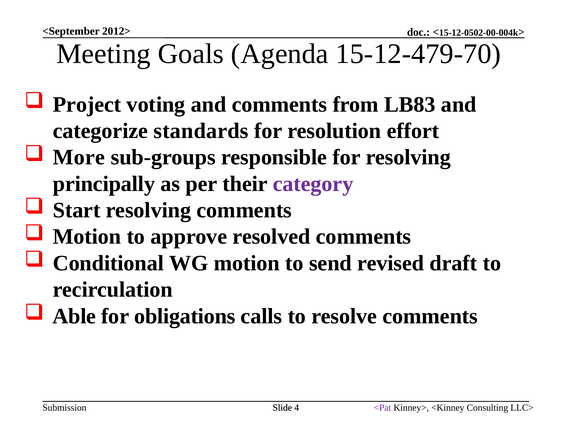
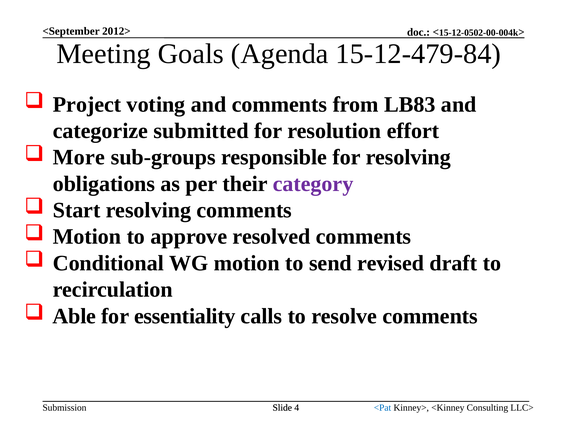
15-12-479-70: 15-12-479-70 -> 15-12-479-84
standards: standards -> submitted
principally: principally -> obligations
obligations: obligations -> essentiality
<Pat colour: purple -> blue
